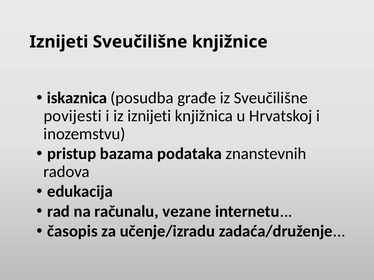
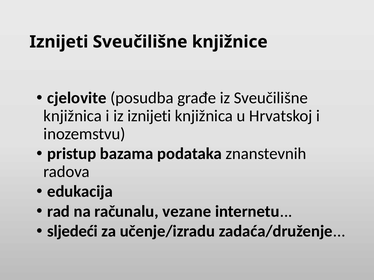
iskaznica: iskaznica -> cjelovite
povijesti at (73, 116): povijesti -> knjižnica
časopis: časopis -> sljedeći
